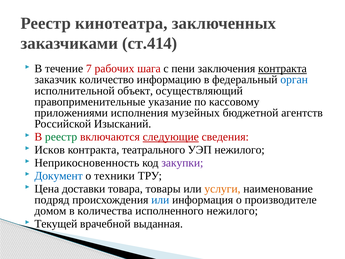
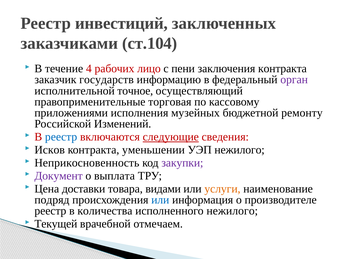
кинотеатра: кинотеатра -> инвестиций
ст.414: ст.414 -> ст.104
7: 7 -> 4
шага: шага -> лицо
контракта at (282, 69) underline: present -> none
количество: количество -> государств
орган colour: blue -> purple
объект: объект -> точное
указание: указание -> торговая
агентств: агентств -> ремонту
Изысканий: Изысканий -> Изменений
реестр at (61, 137) colour: green -> blue
театрального: театрального -> уменьшении
Документ colour: blue -> purple
техники: техники -> выплата
товары: товары -> видами
домом at (50, 211): домом -> реестр
выданная: выданная -> отмечаем
